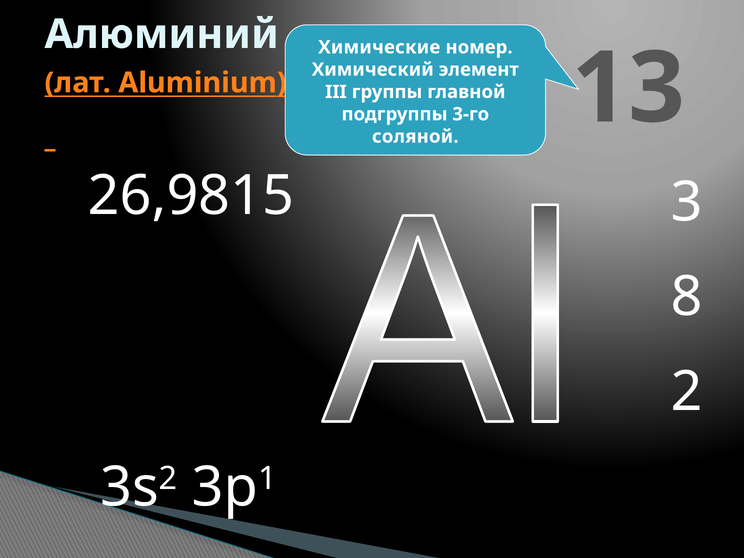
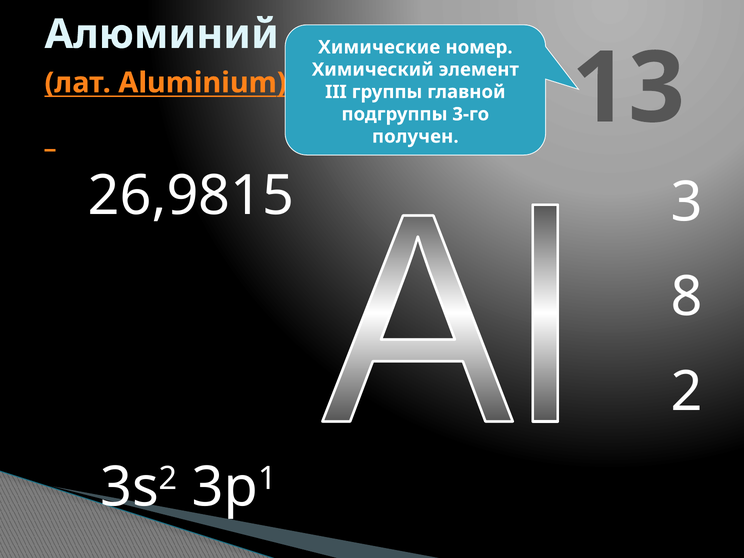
соляной: соляной -> получен
